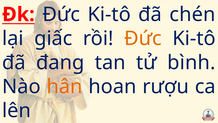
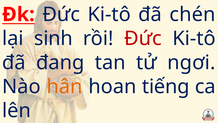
giấc: giấc -> sinh
Đức at (143, 38) colour: orange -> red
bình: bình -> ngơi
rượu: rượu -> tiếng
